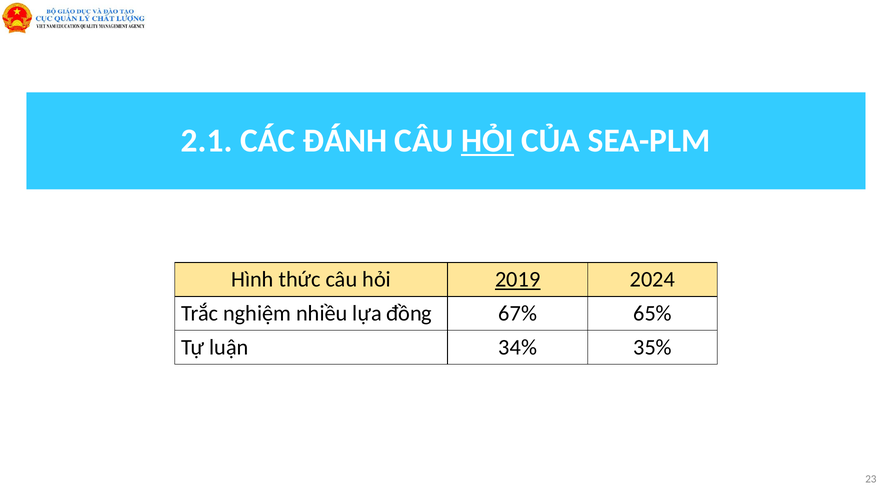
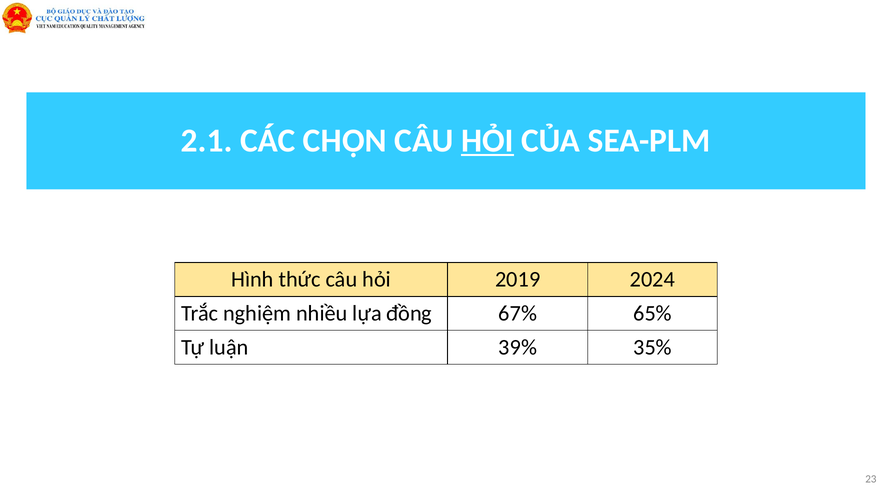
ĐÁNH: ĐÁNH -> CHỌN
2019 underline: present -> none
34%: 34% -> 39%
